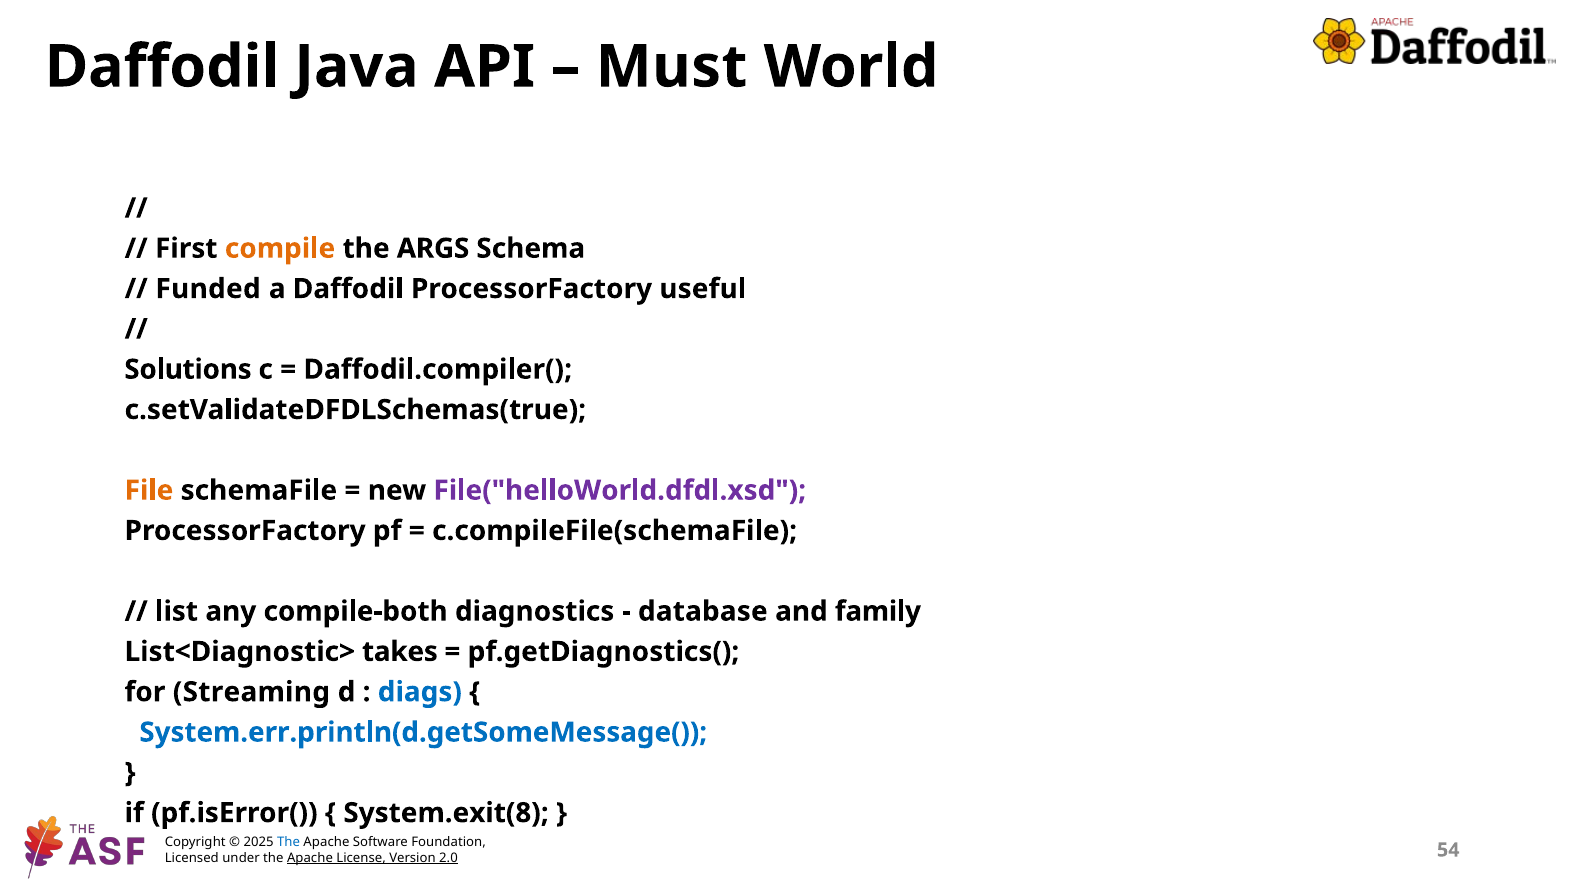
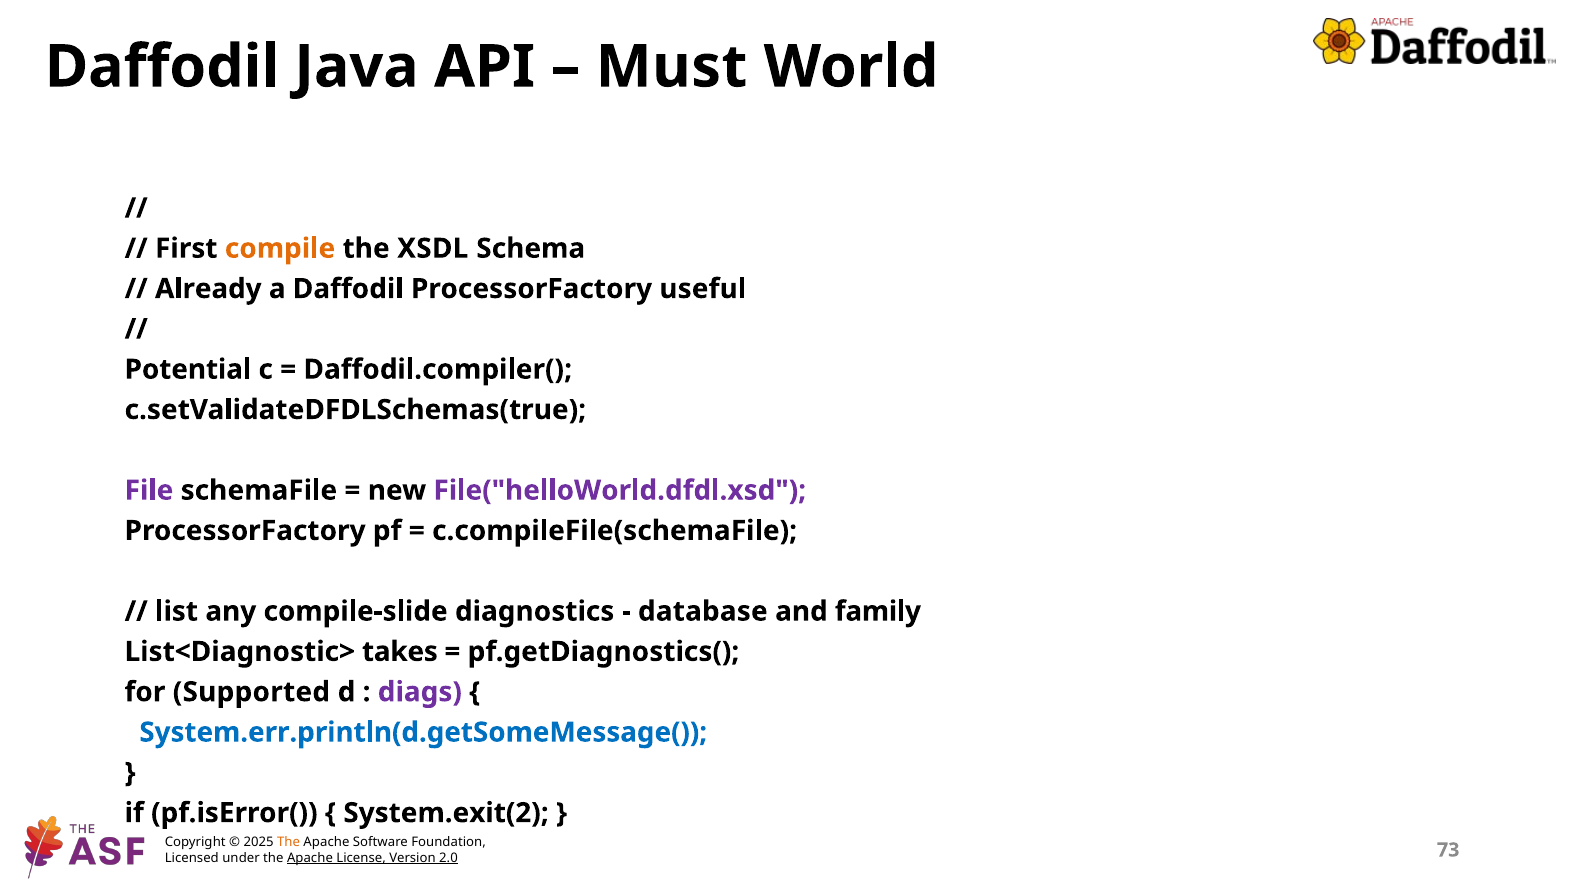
ARGS: ARGS -> XSDL
Funded: Funded -> Already
Solutions: Solutions -> Potential
File colour: orange -> purple
compile-both: compile-both -> compile-slide
Streaming: Streaming -> Supported
diags colour: blue -> purple
System.exit(8: System.exit(8 -> System.exit(2
The at (289, 842) colour: blue -> orange
54: 54 -> 73
